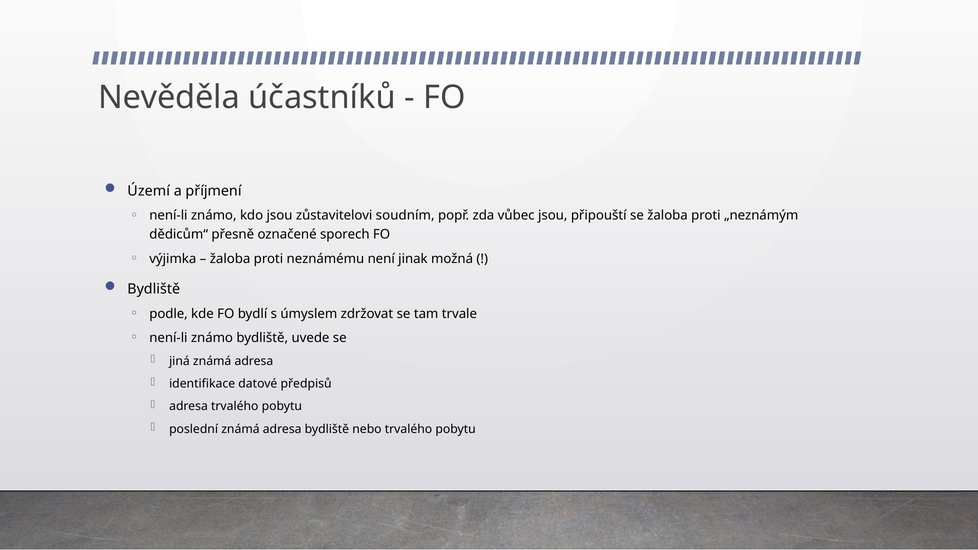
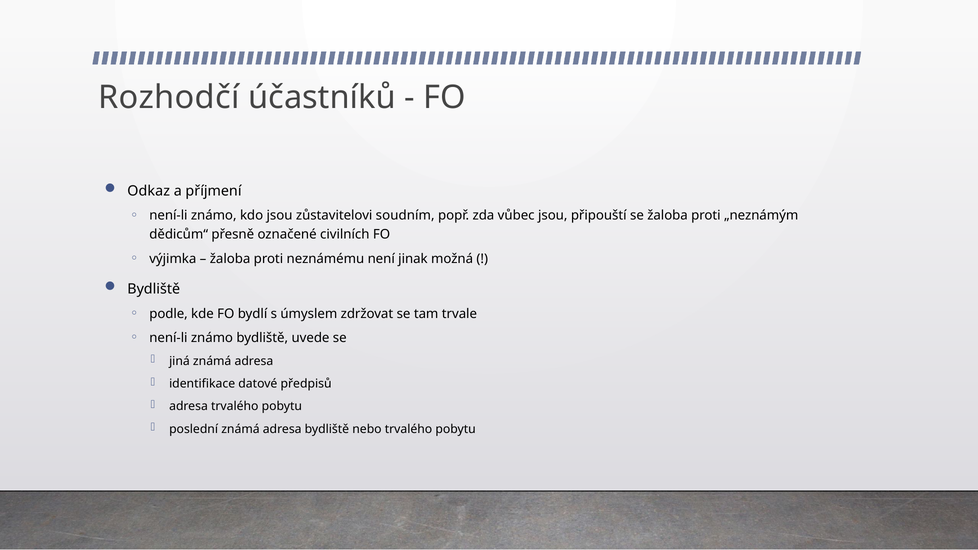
Nevěděla: Nevěděla -> Rozhodčí
Území: Území -> Odkaz
sporech: sporech -> civilních
